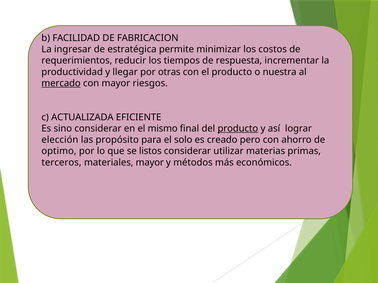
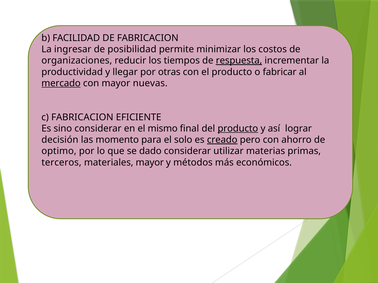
estratégica: estratégica -> posibilidad
requerimientos: requerimientos -> organizaciones
respuesta underline: none -> present
nuestra: nuestra -> fabricar
riesgos: riesgos -> nuevas
c ACTUALIZADA: ACTUALIZADA -> FABRICACION
elección: elección -> decisión
propósito: propósito -> momento
creado underline: none -> present
listos: listos -> dado
